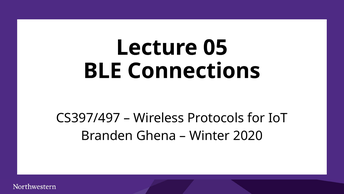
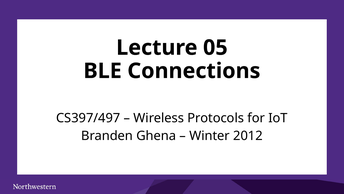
2020: 2020 -> 2012
